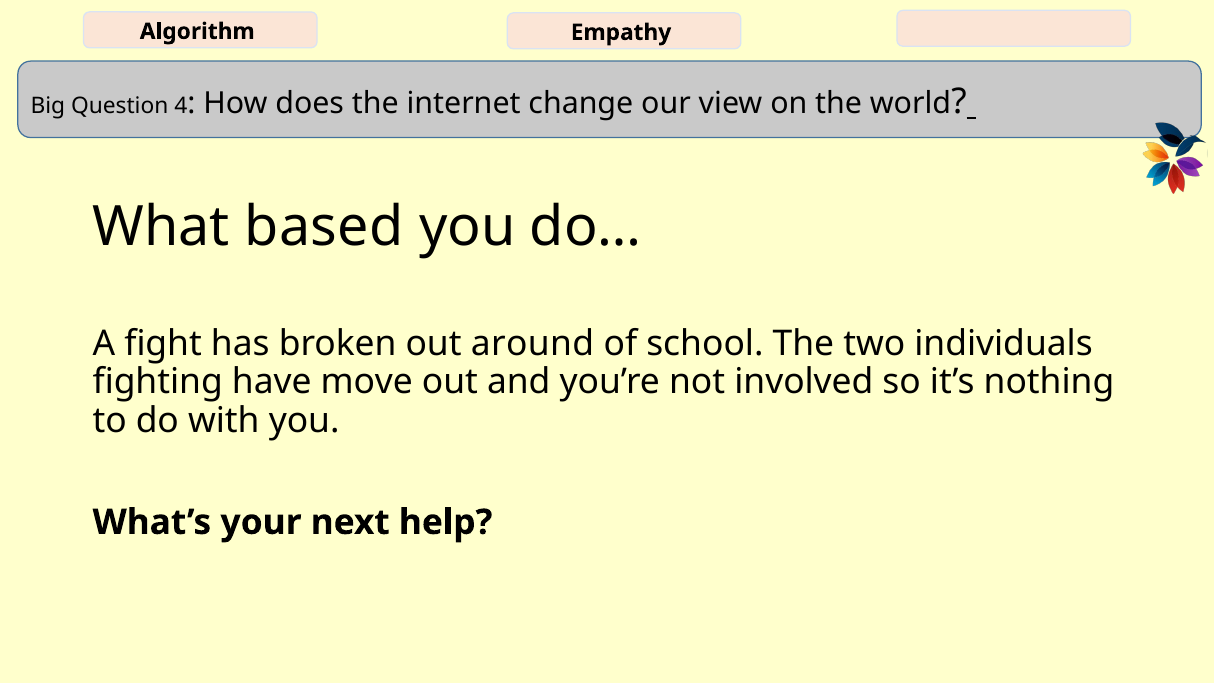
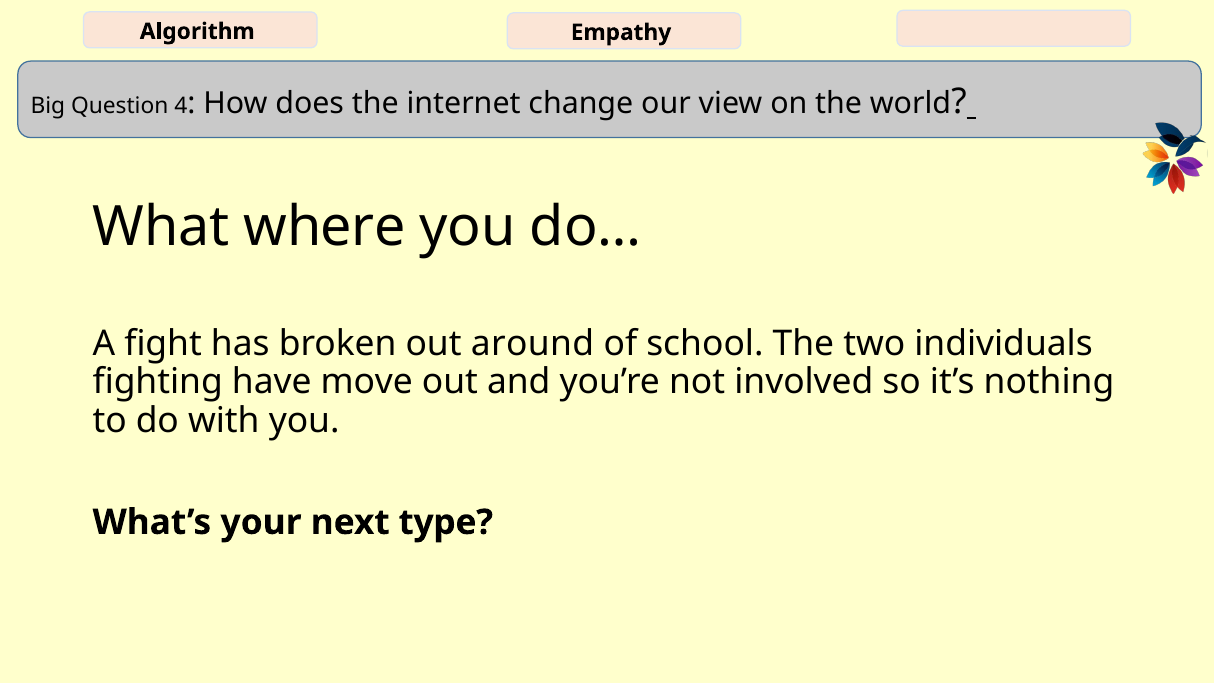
based: based -> where
help: help -> type
